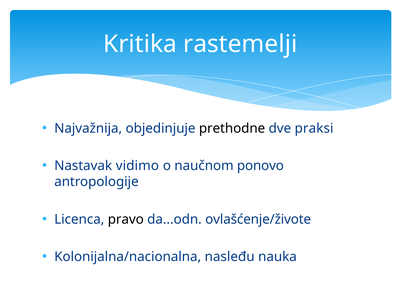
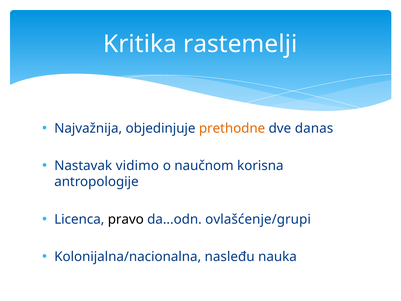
prethodne colour: black -> orange
praksi: praksi -> danas
ponovo: ponovo -> korisna
ovlašćenje/živote: ovlašćenje/živote -> ovlašćenje/grupi
